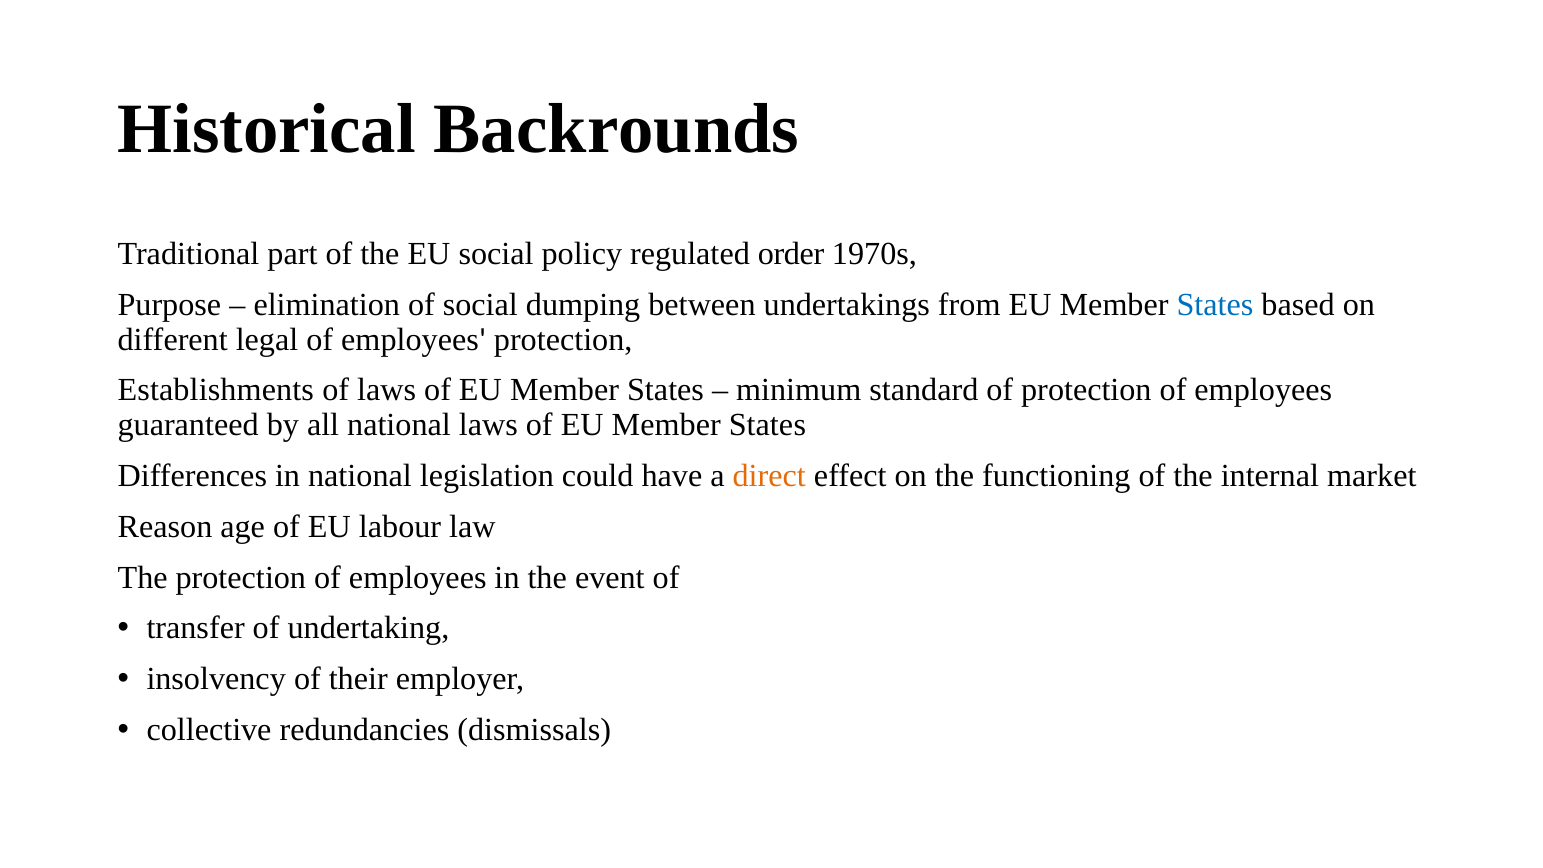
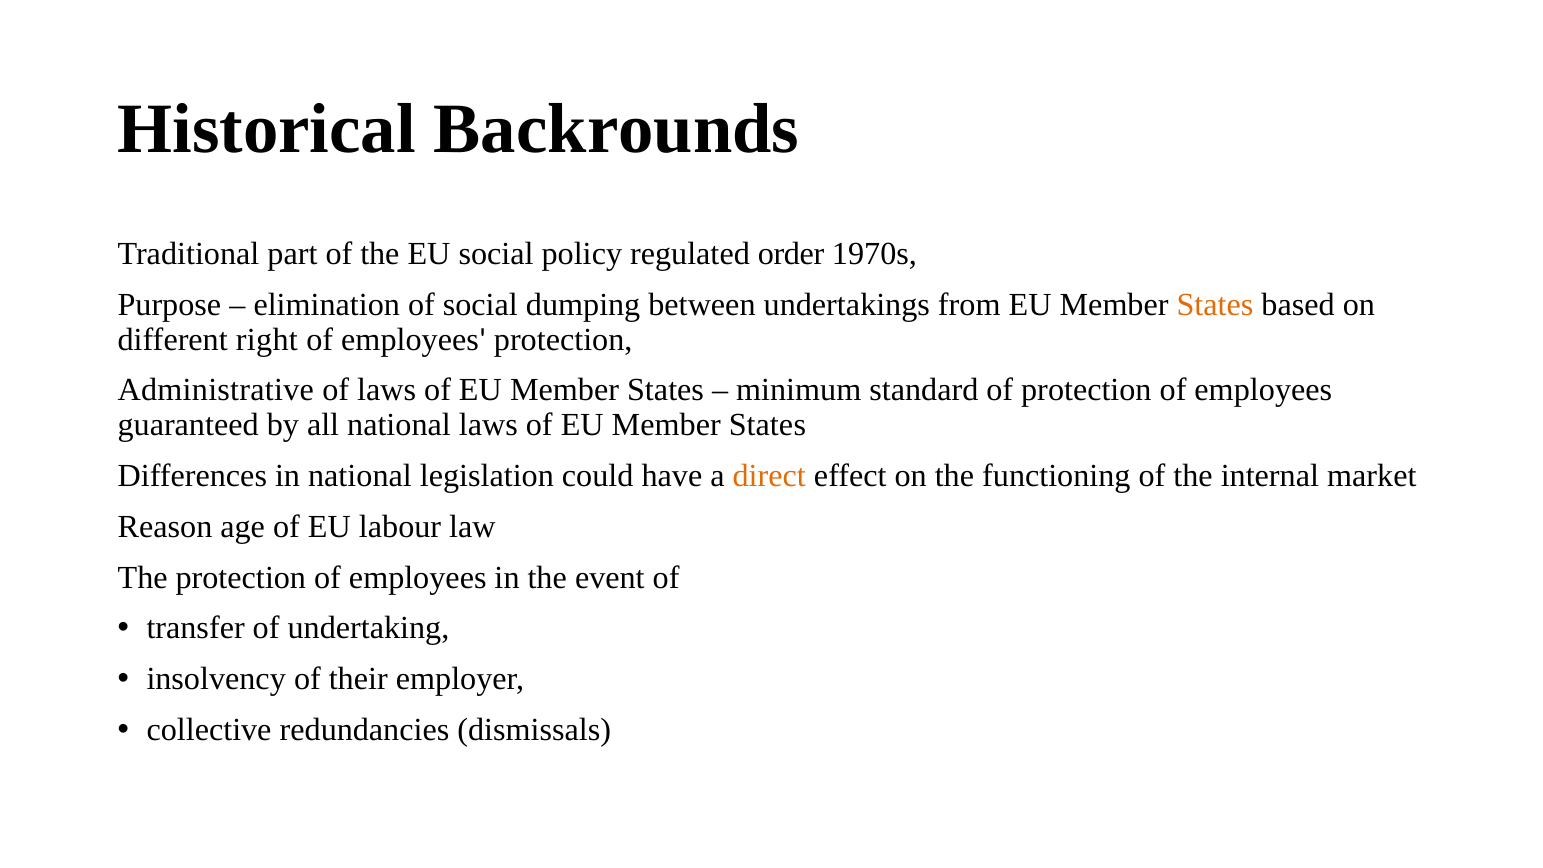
States at (1215, 305) colour: blue -> orange
legal: legal -> right
Establishments: Establishments -> Administrative
